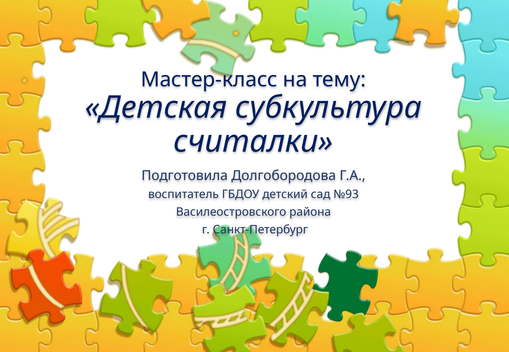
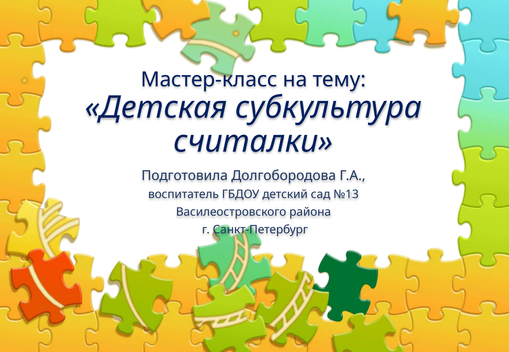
№93: №93 -> №13
